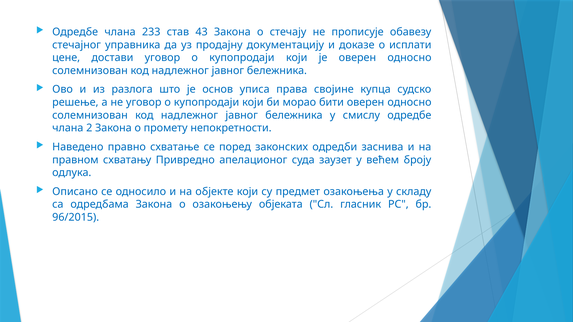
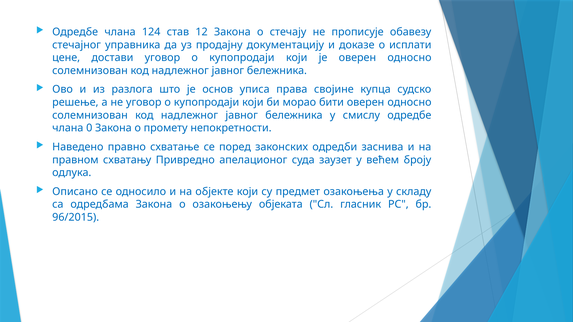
233: 233 -> 124
43: 43 -> 12
2: 2 -> 0
